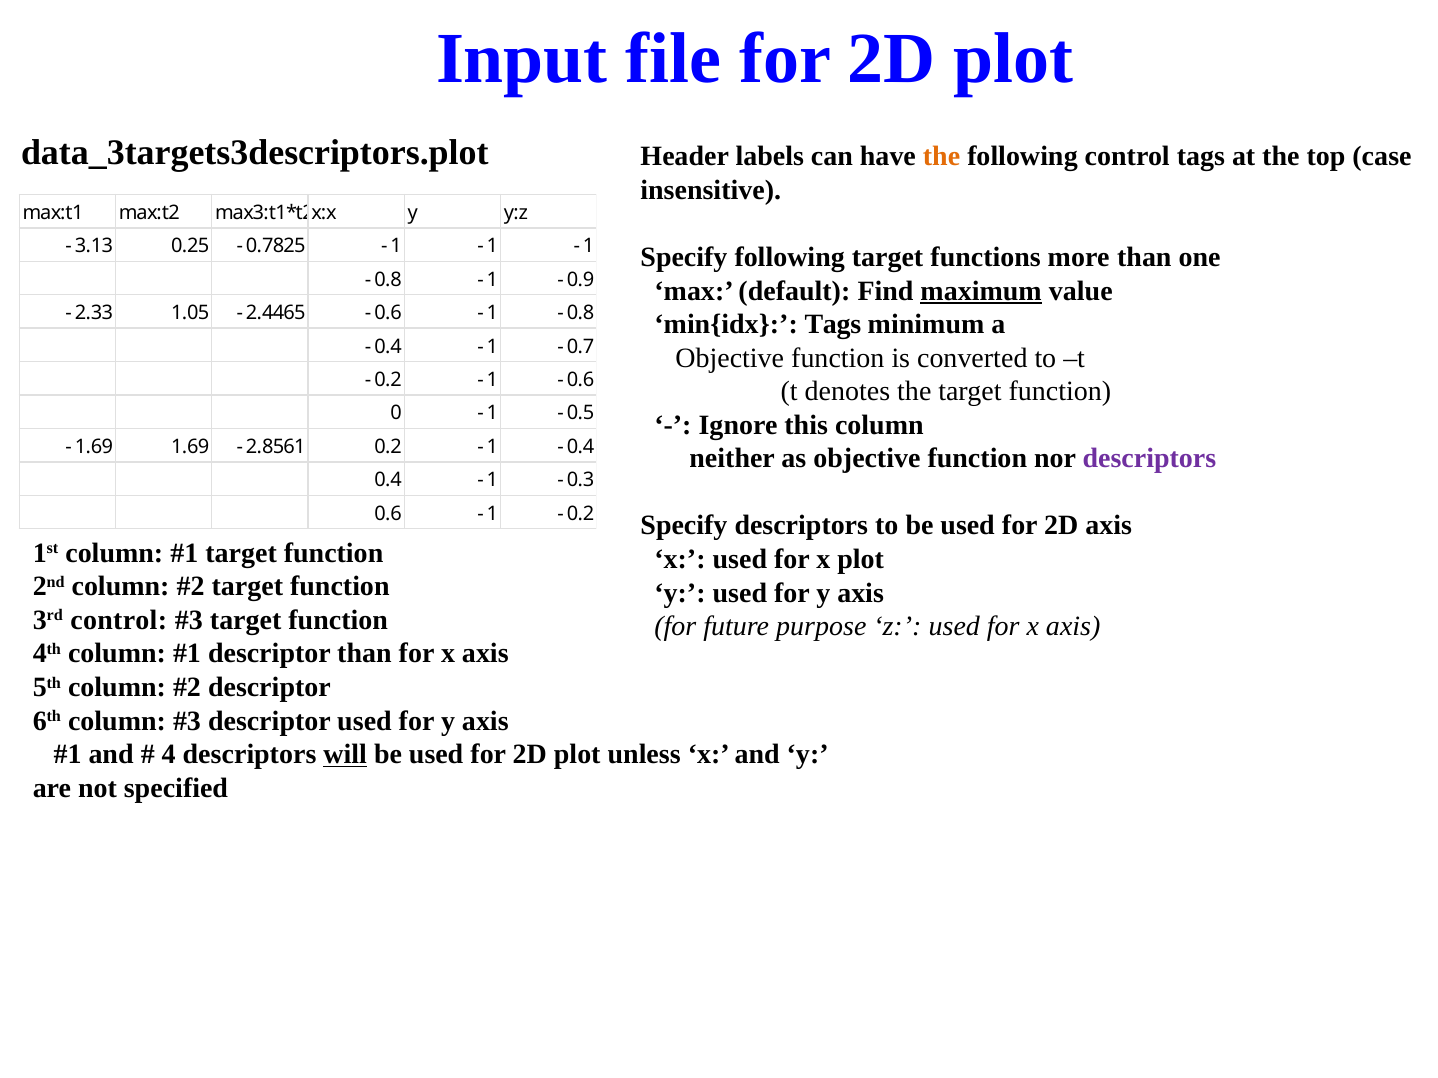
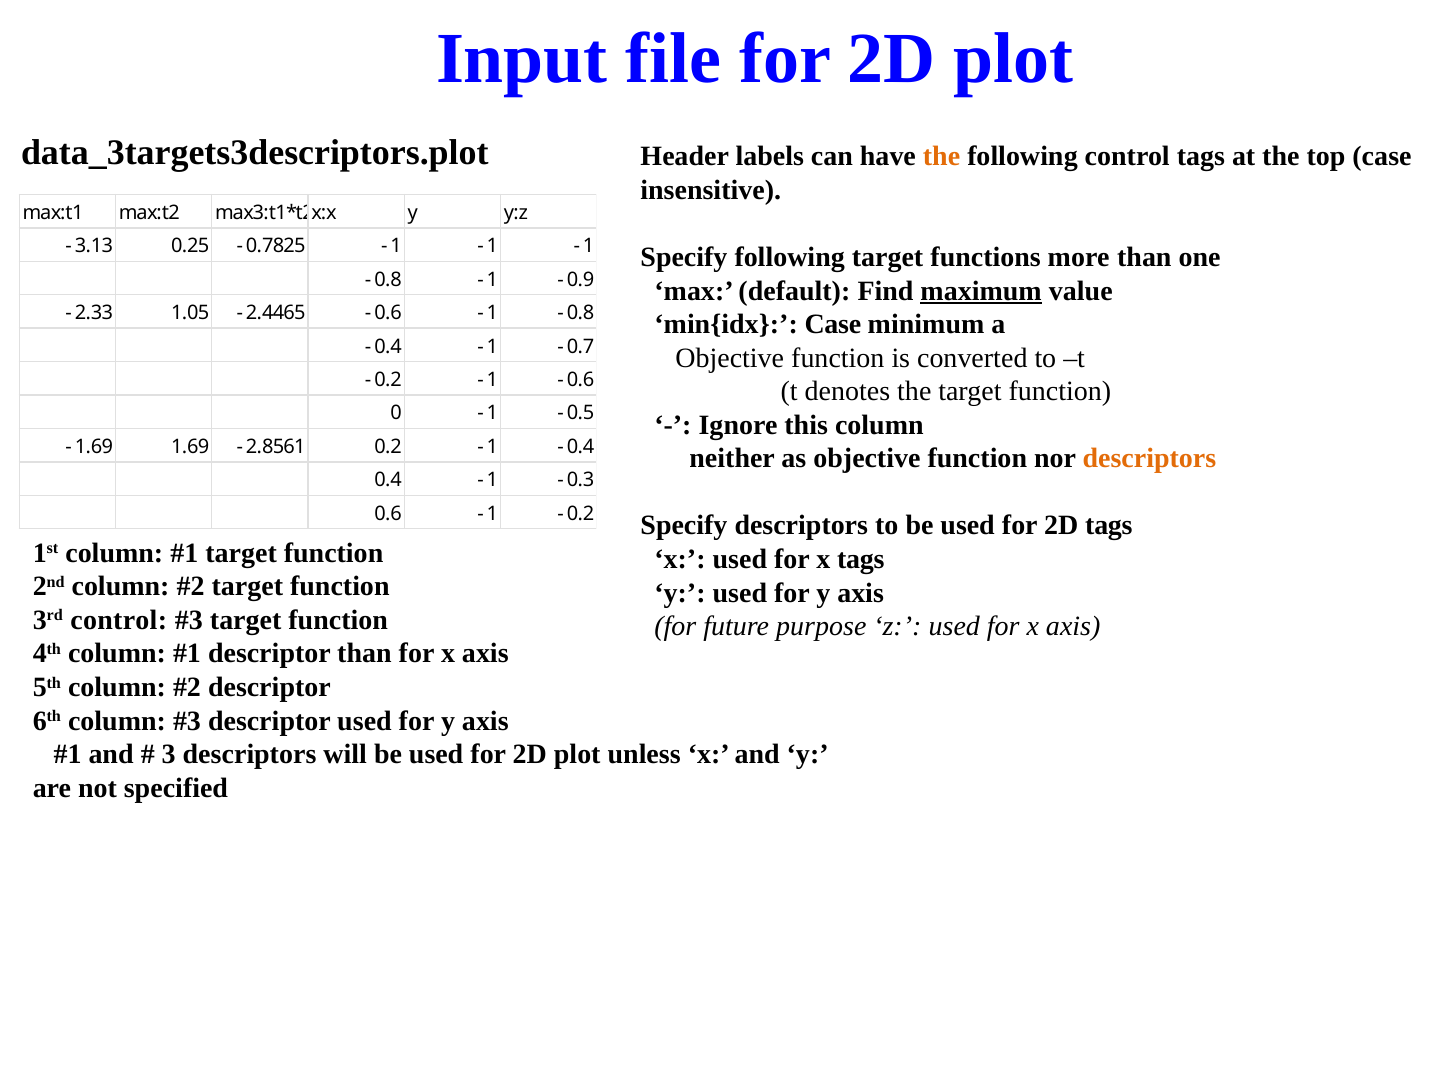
min{idx Tags: Tags -> Case
descriptors at (1149, 459) colour: purple -> orange
2D axis: axis -> tags
x plot: plot -> tags
4: 4 -> 3
will underline: present -> none
